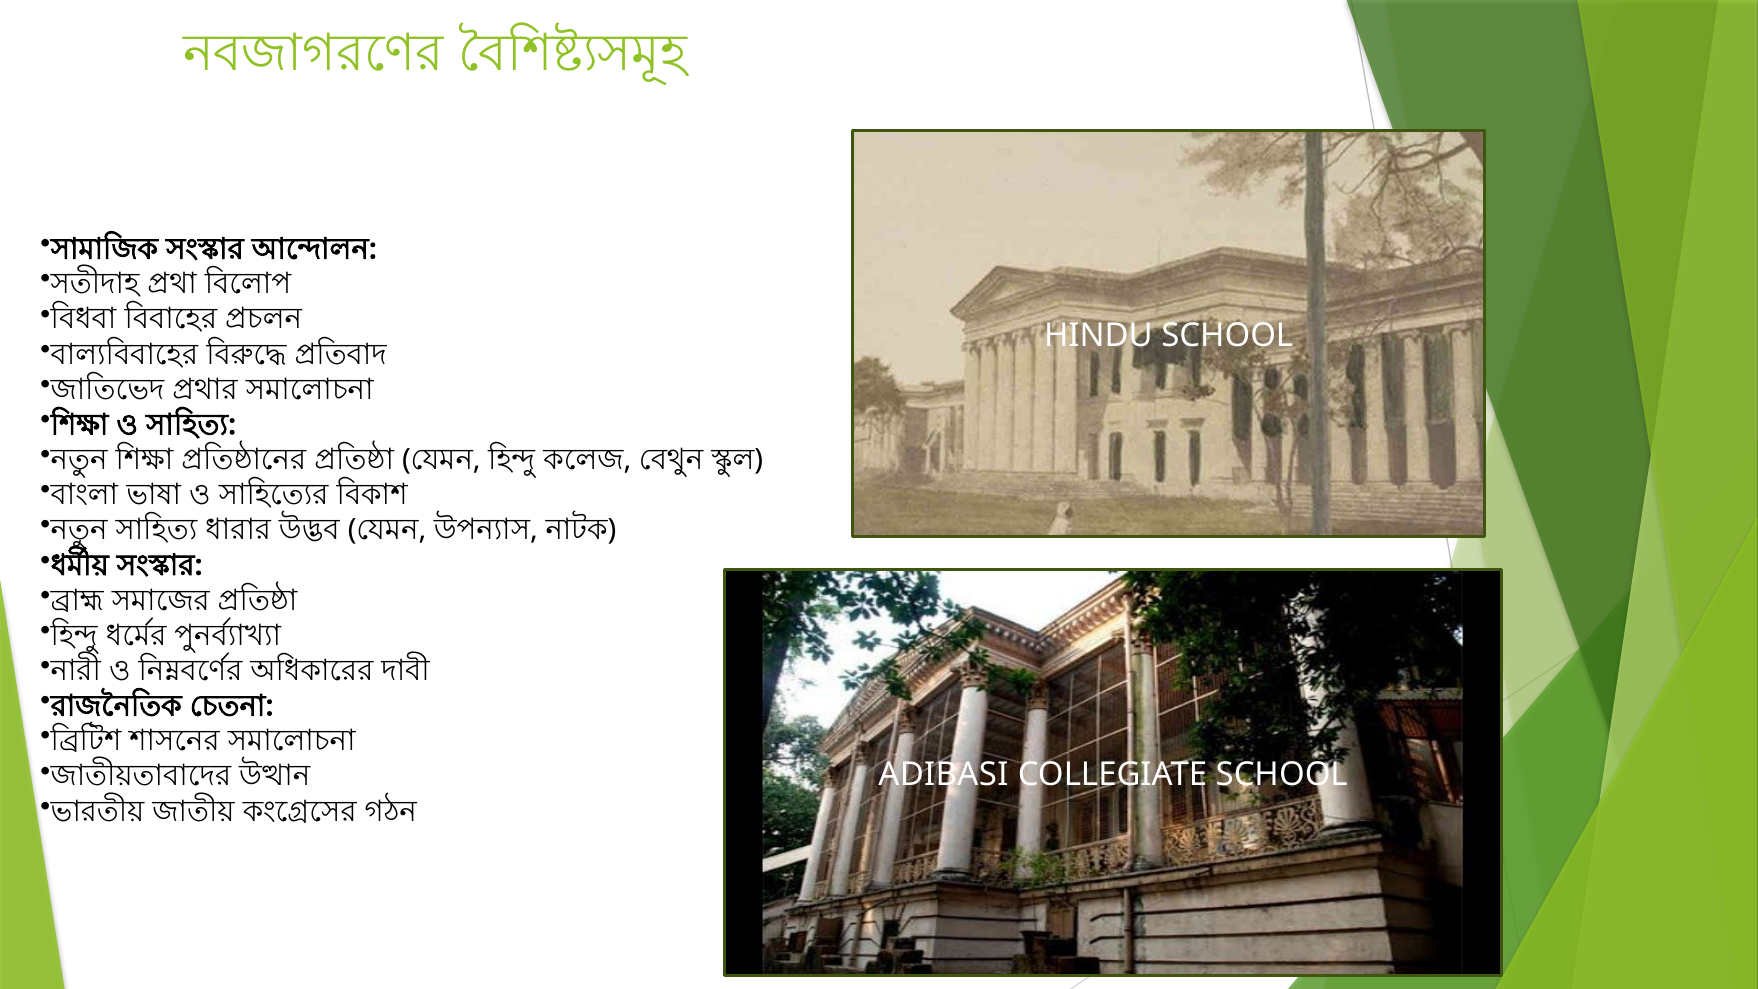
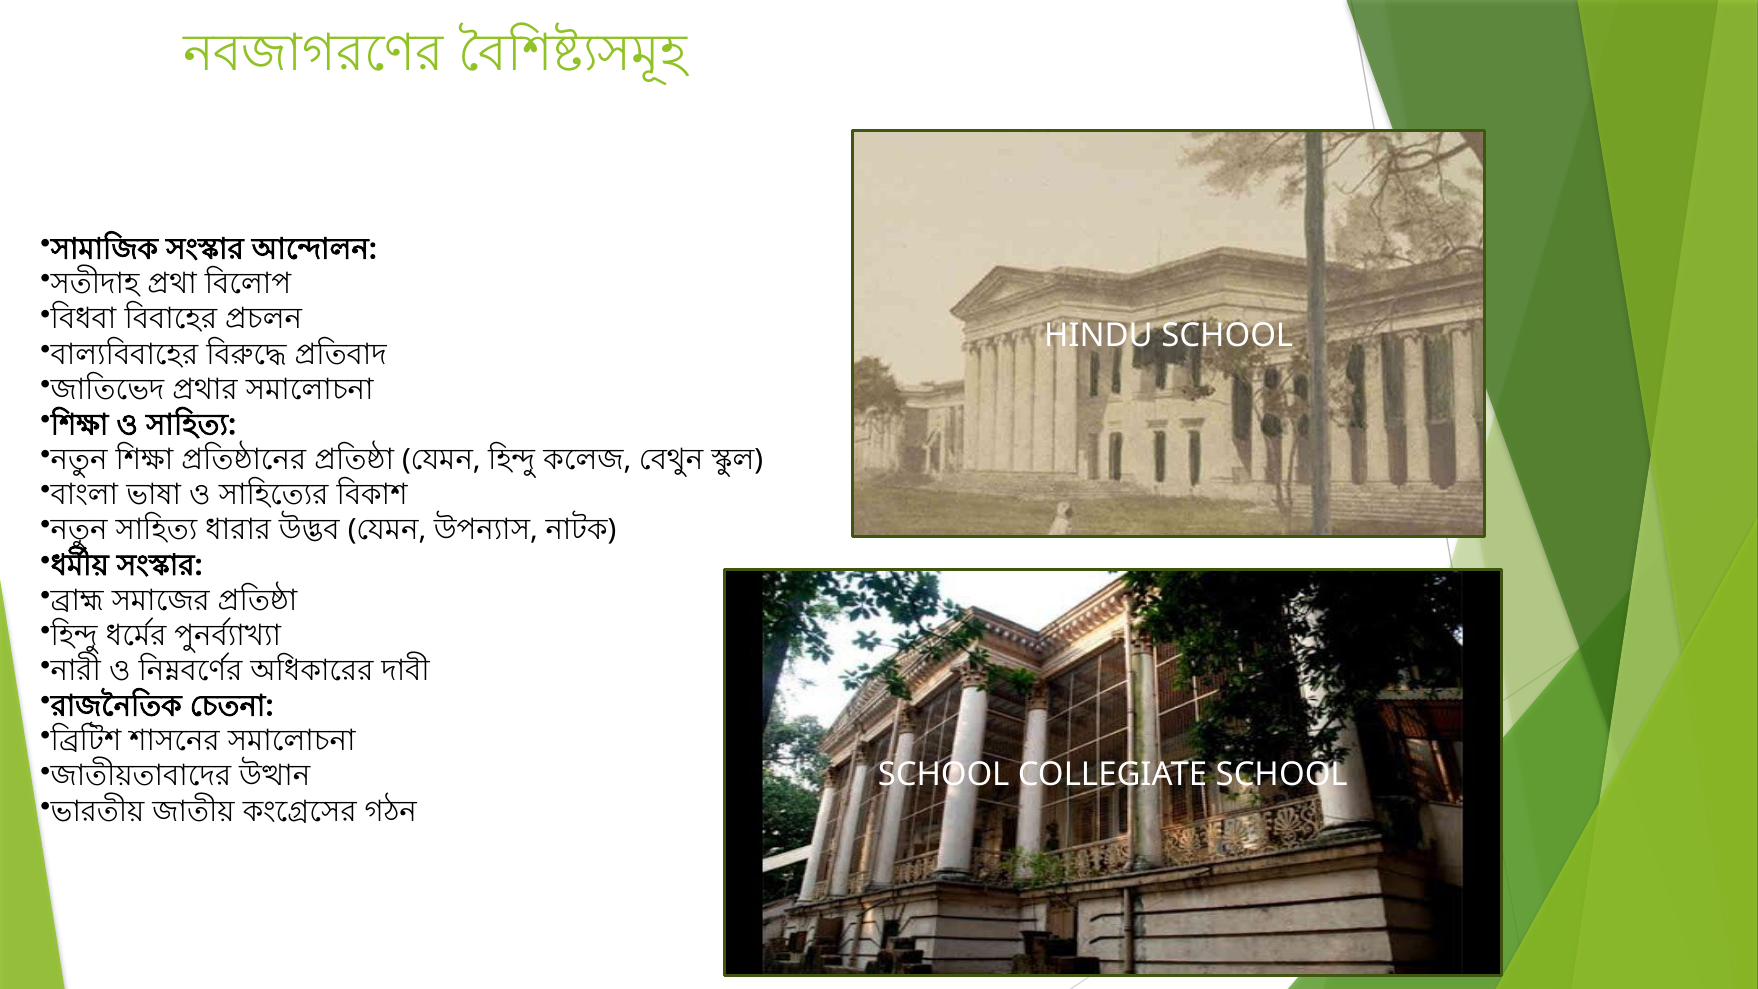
ADIBASI at (943, 775): ADIBASI -> SCHOOL
